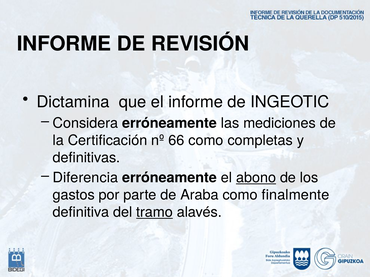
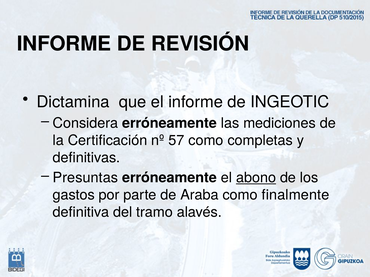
66: 66 -> 57
Diferencia: Diferencia -> Presuntas
tramo underline: present -> none
